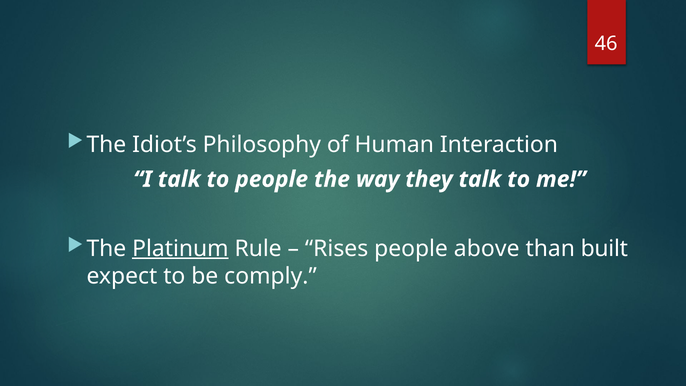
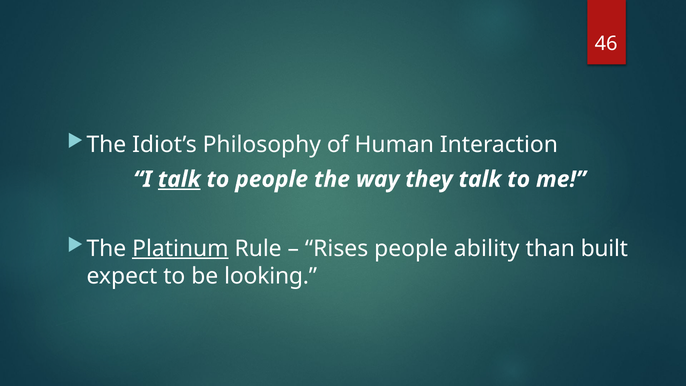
talk at (179, 179) underline: none -> present
above: above -> ability
comply: comply -> looking
